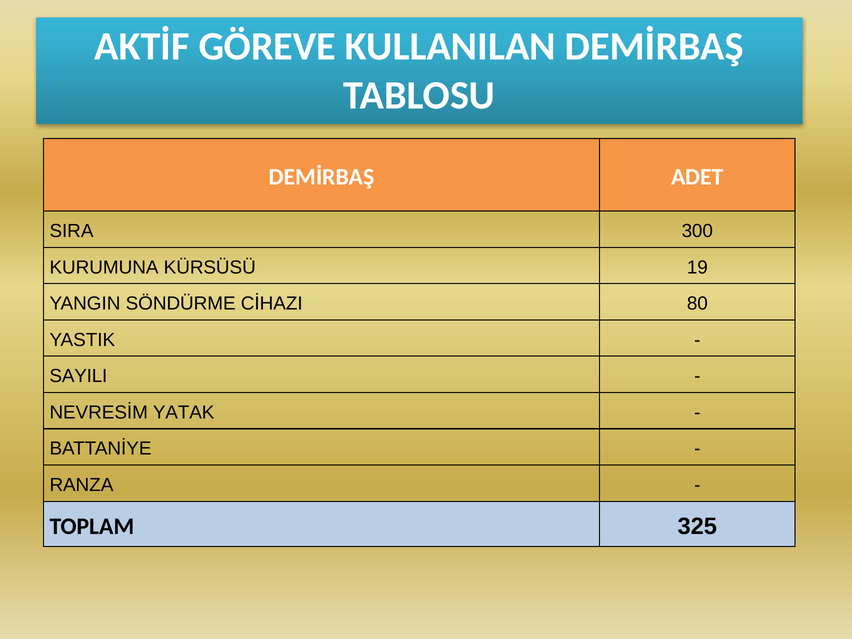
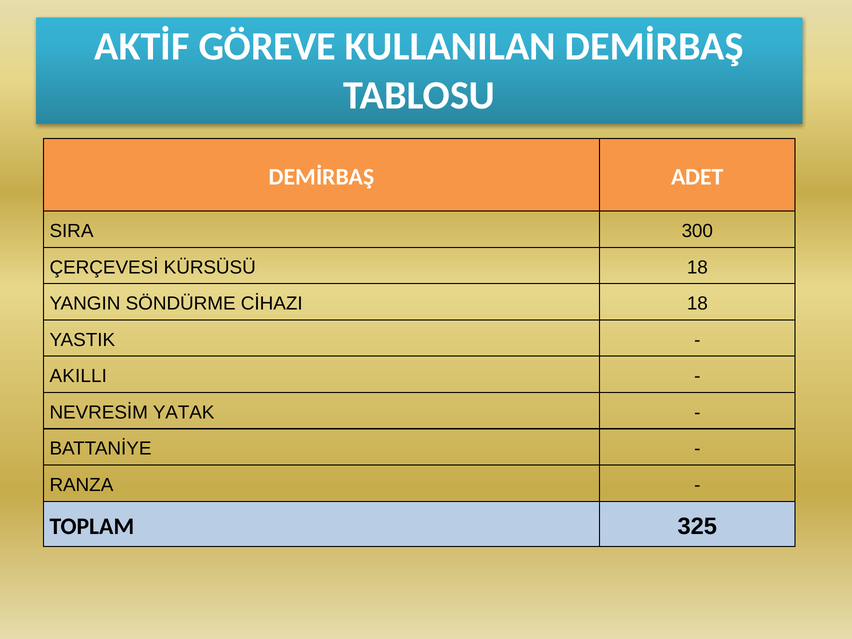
KURUMUNA: KURUMUNA -> ÇERÇEVESİ
KÜRSÜSÜ 19: 19 -> 18
CİHAZI 80: 80 -> 18
SAYILI: SAYILI -> AKILLI
